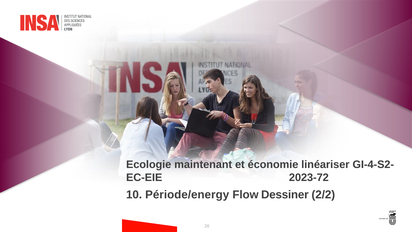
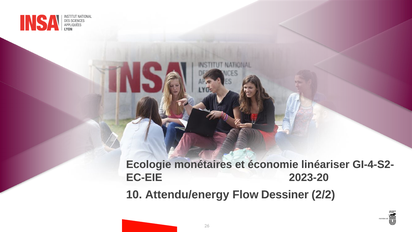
maintenant: maintenant -> monétaires
2023-72: 2023-72 -> 2023-20
Période/energy: Période/energy -> Attendu/energy
